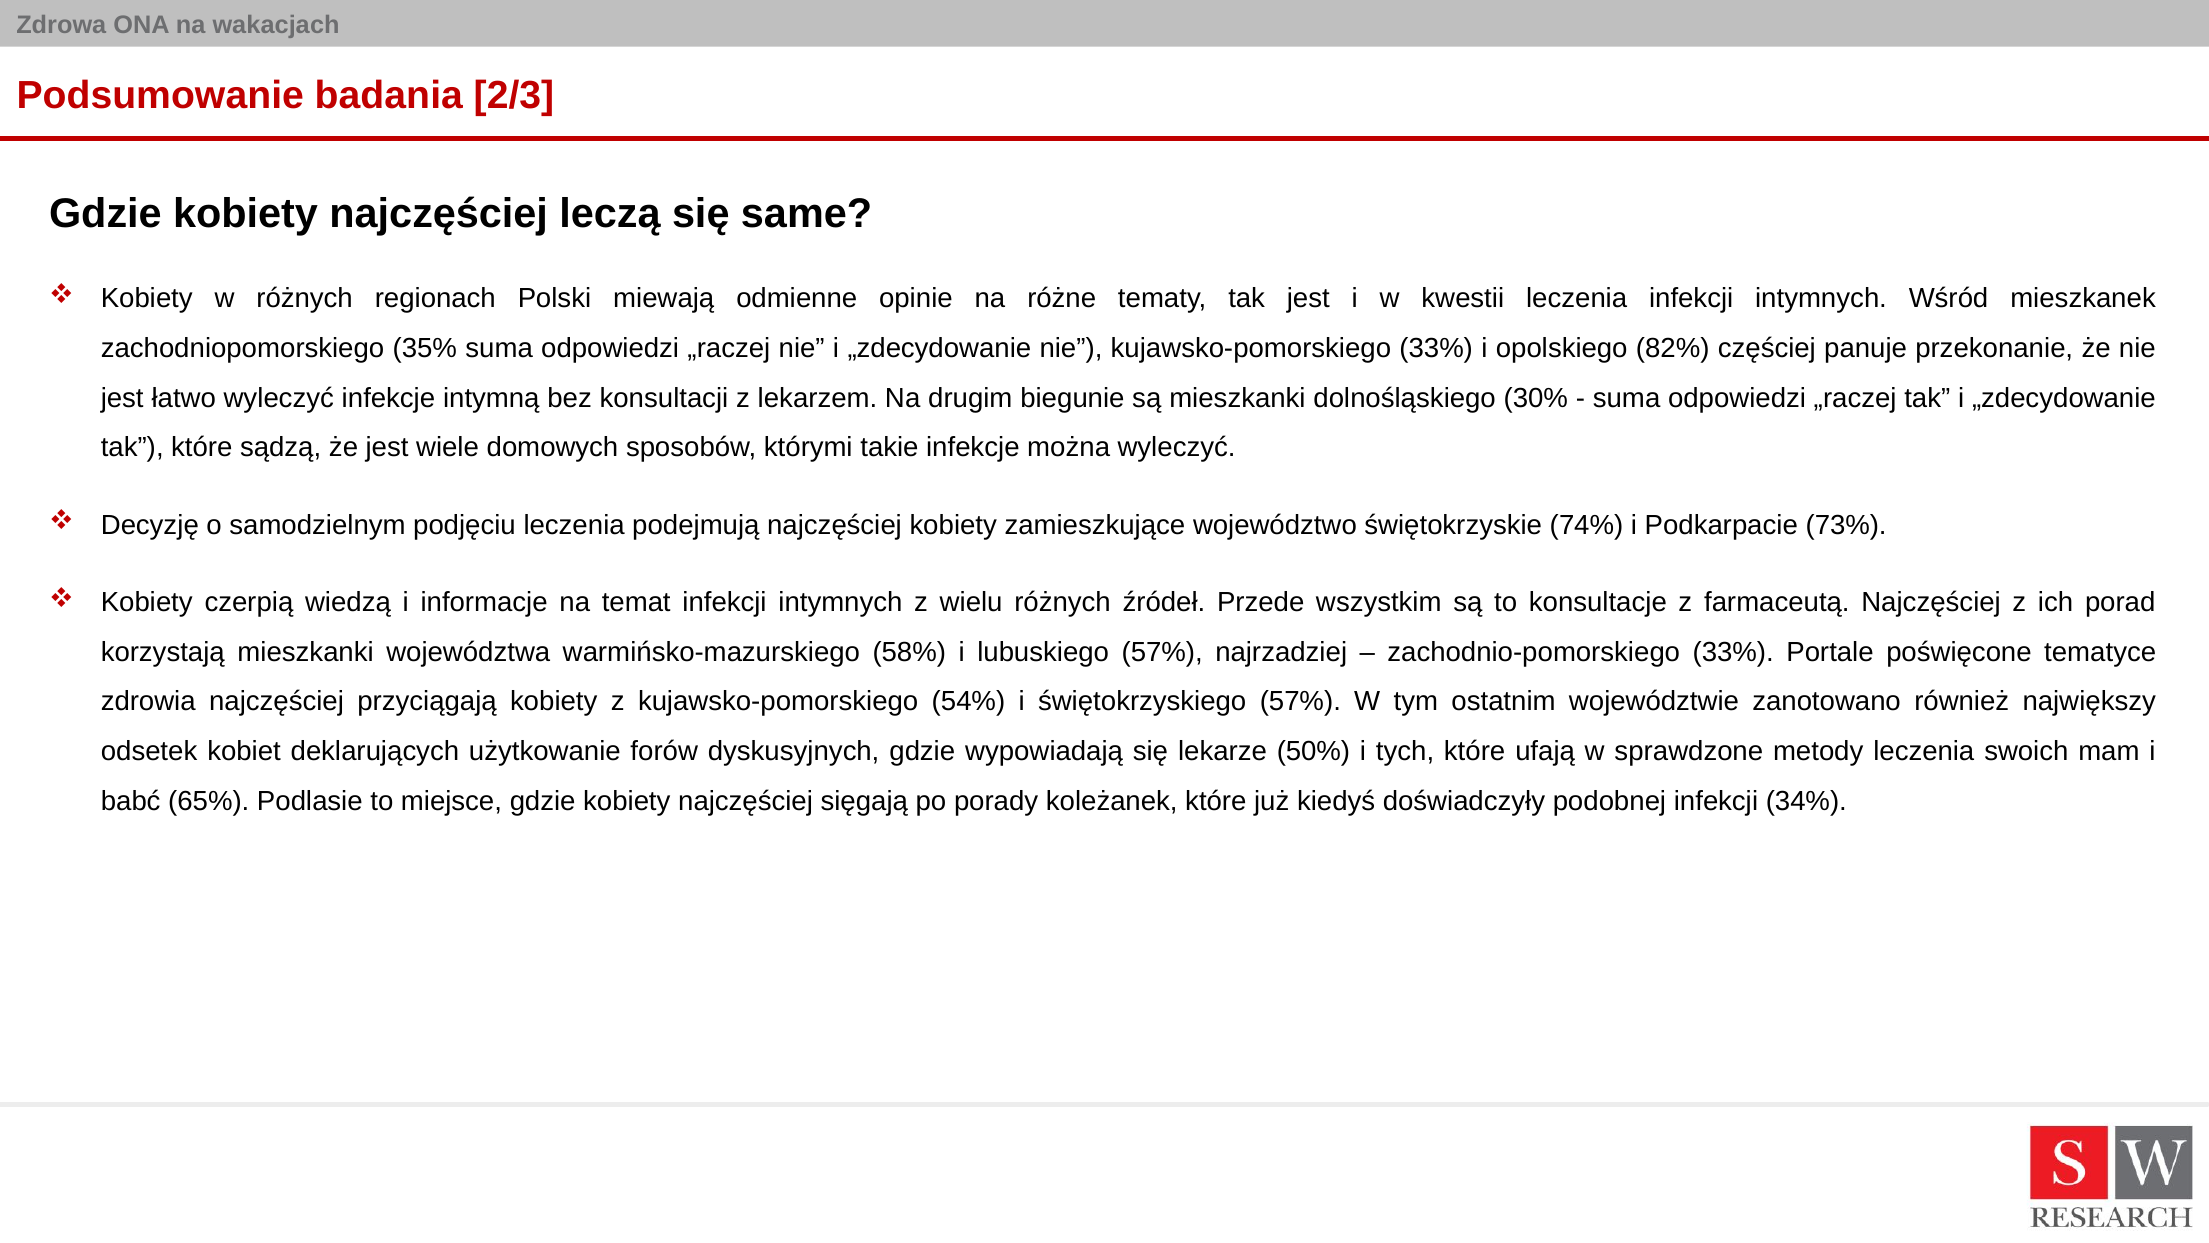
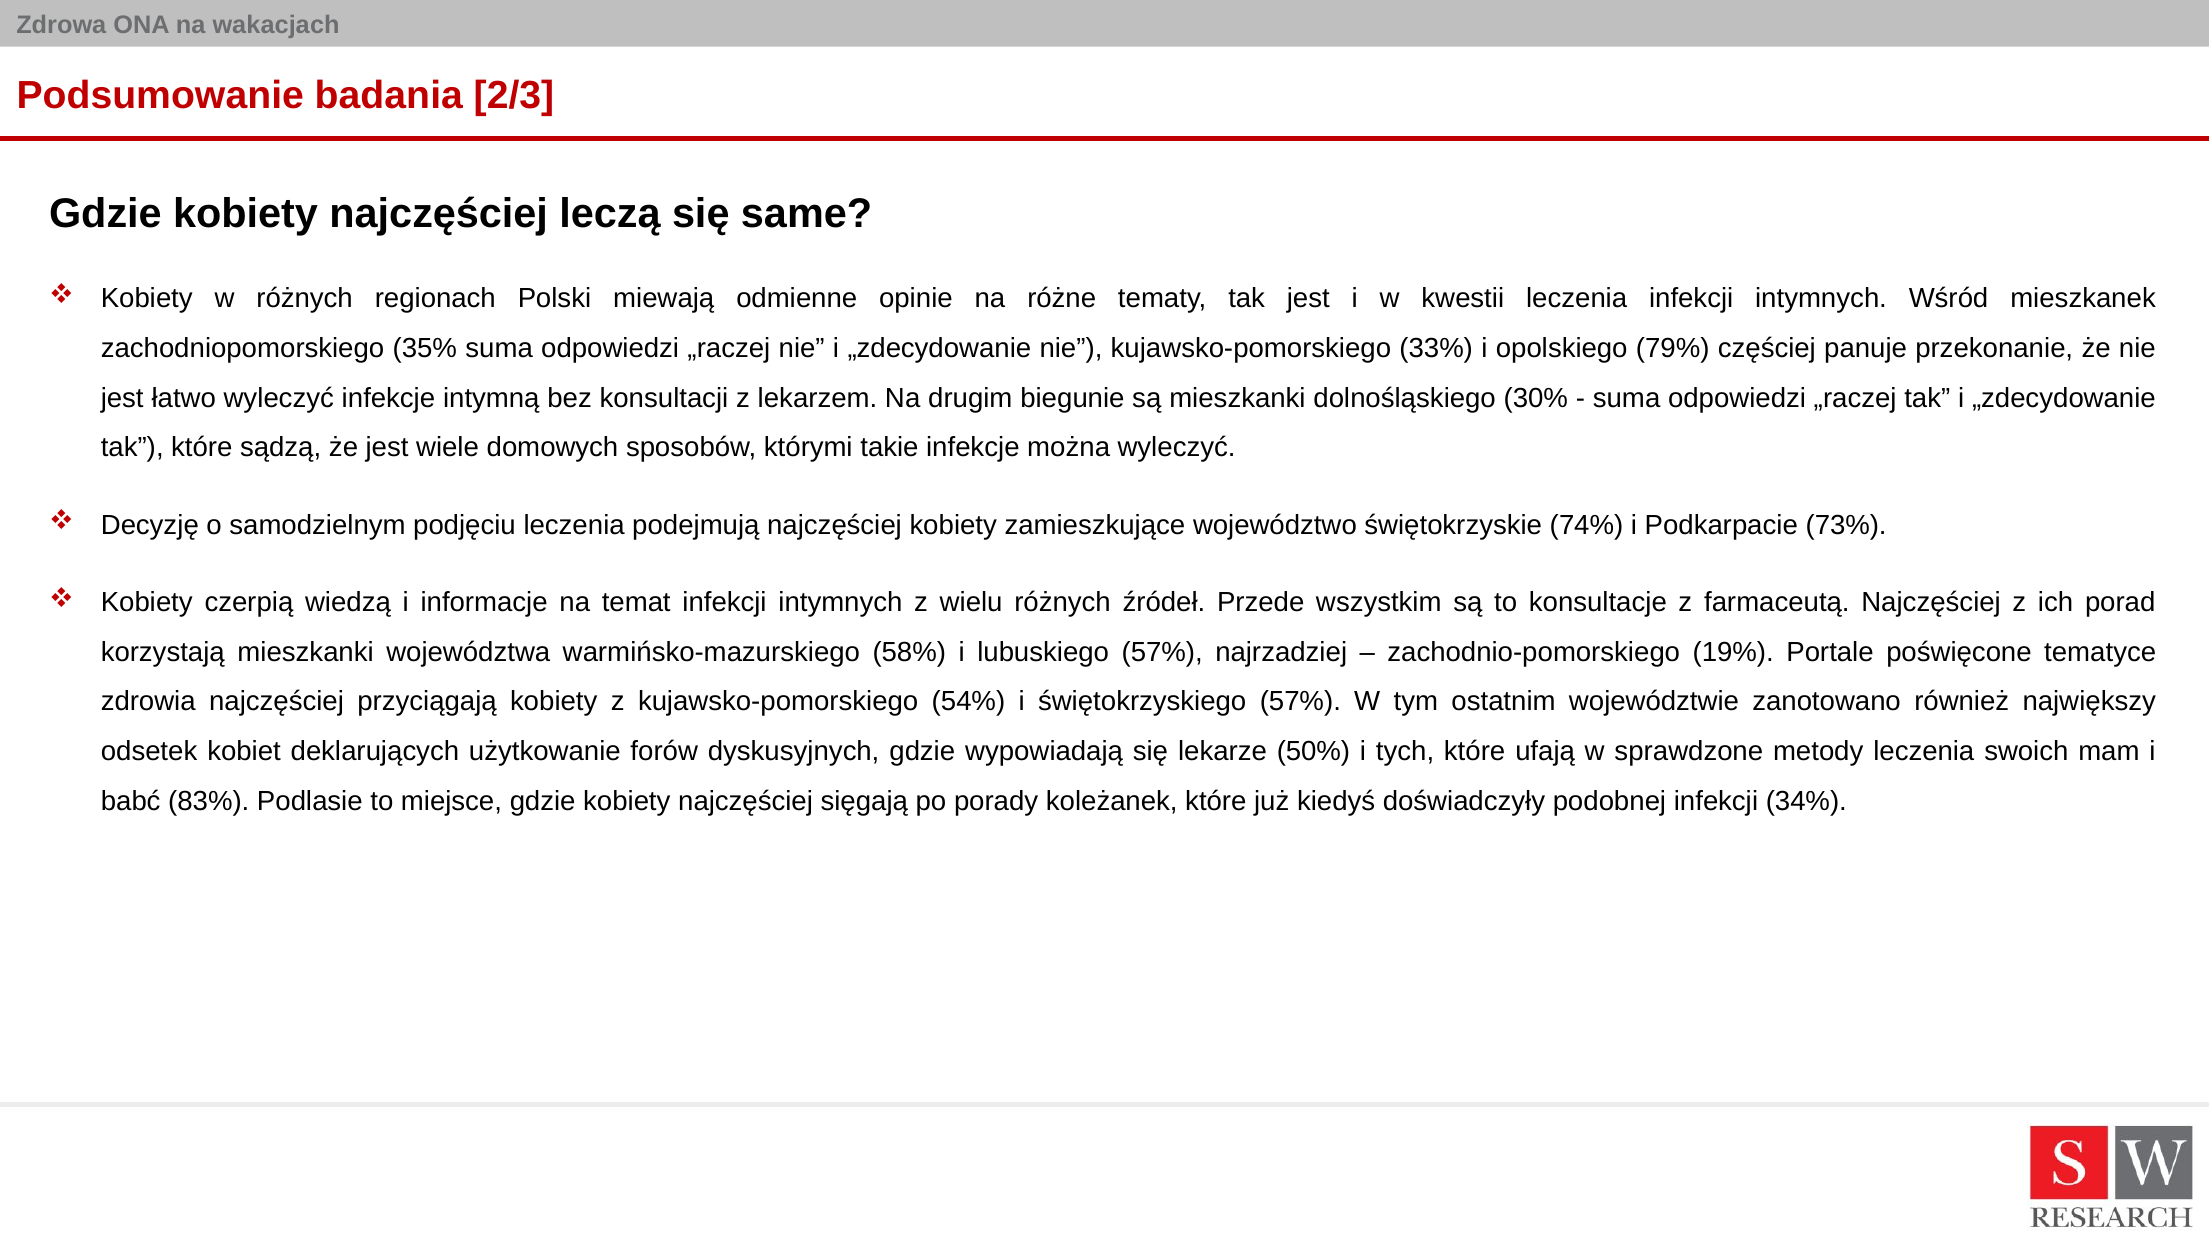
82%: 82% -> 79%
zachodnio-pomorskiego 33%: 33% -> 19%
65%: 65% -> 83%
